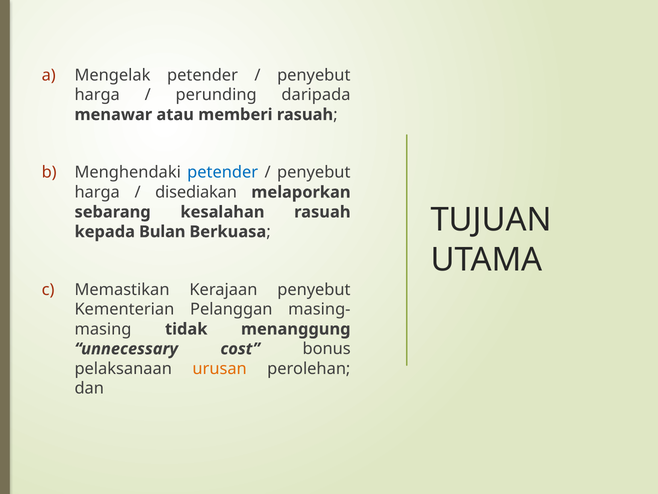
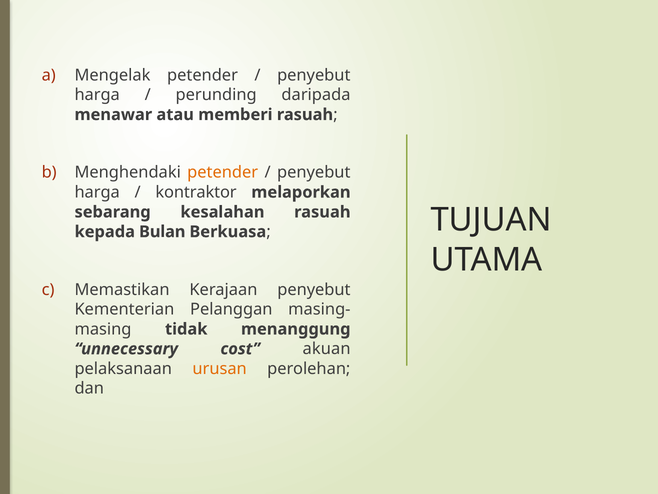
petender at (223, 172) colour: blue -> orange
disediakan: disediakan -> kontraktor
bonus: bonus -> akuan
